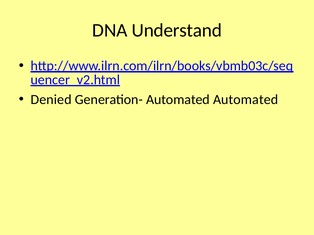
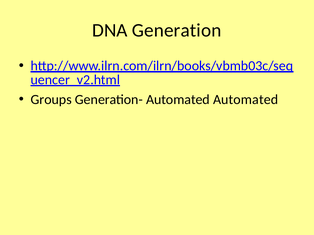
Understand: Understand -> Generation
Denied: Denied -> Groups
